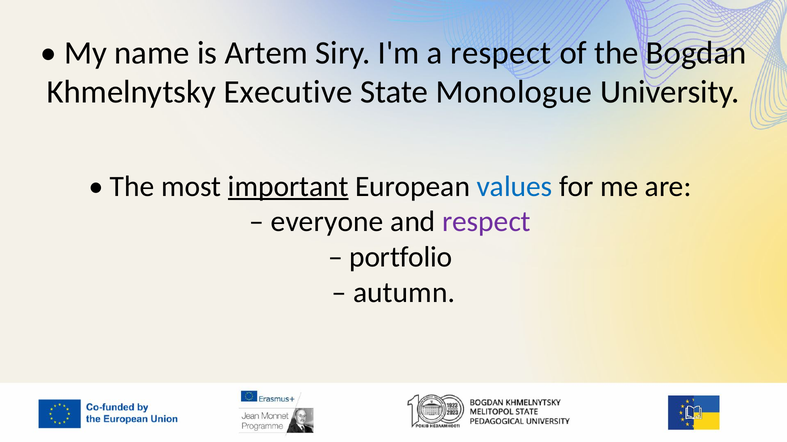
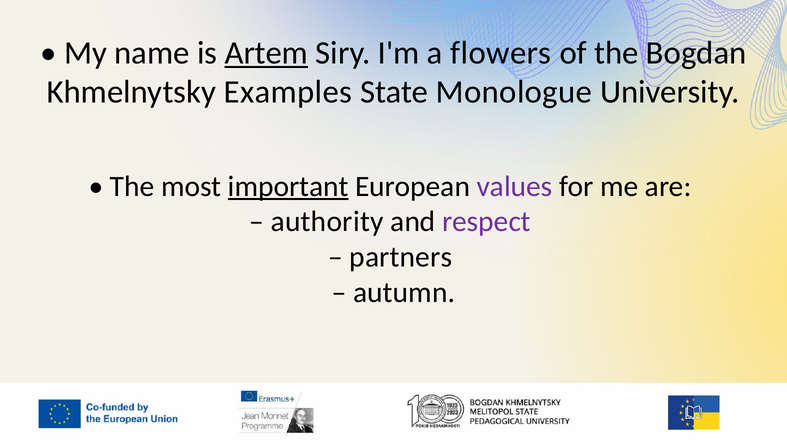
Artem underline: none -> present
a respect: respect -> flowers
Executive: Executive -> Examples
values colour: blue -> purple
everyone: everyone -> authority
portfolio: portfolio -> partners
